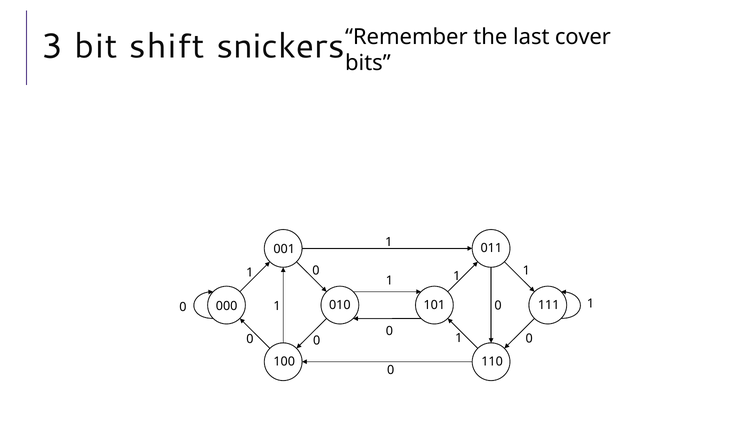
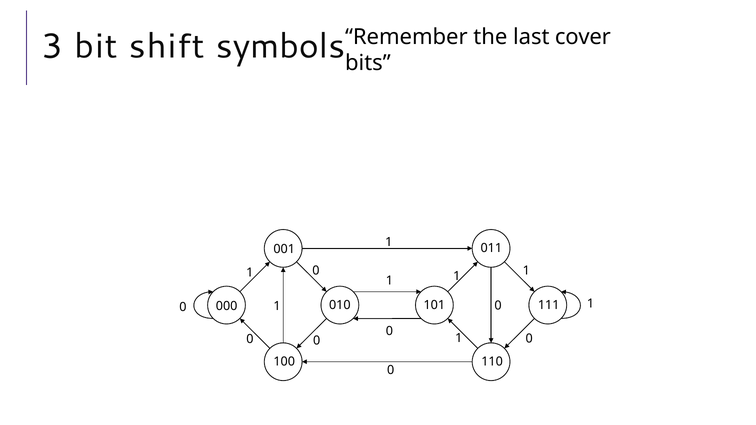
snickers: snickers -> symbols
